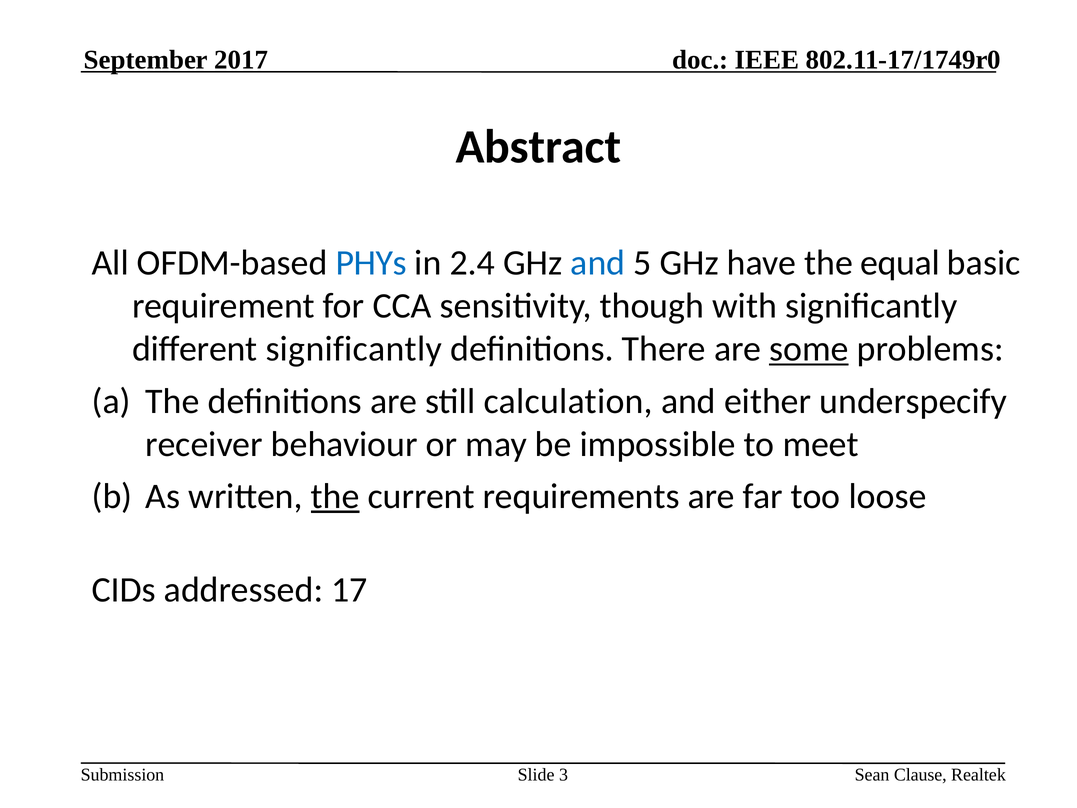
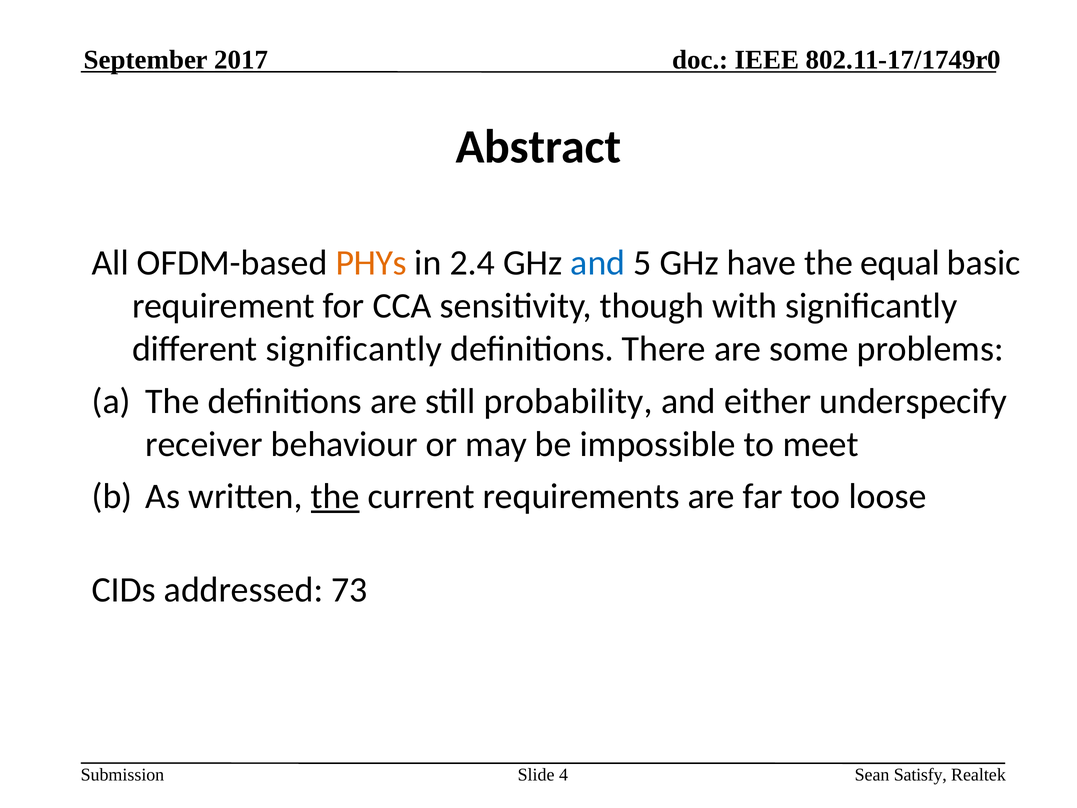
PHYs colour: blue -> orange
some underline: present -> none
calculation: calculation -> probability
17: 17 -> 73
3: 3 -> 4
Clause: Clause -> Satisfy
